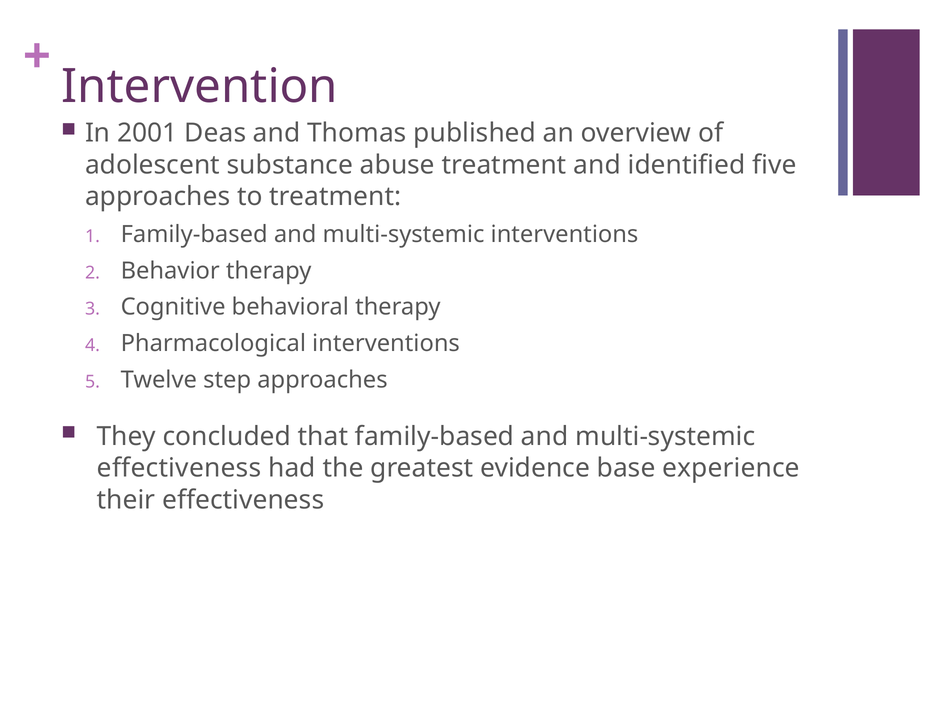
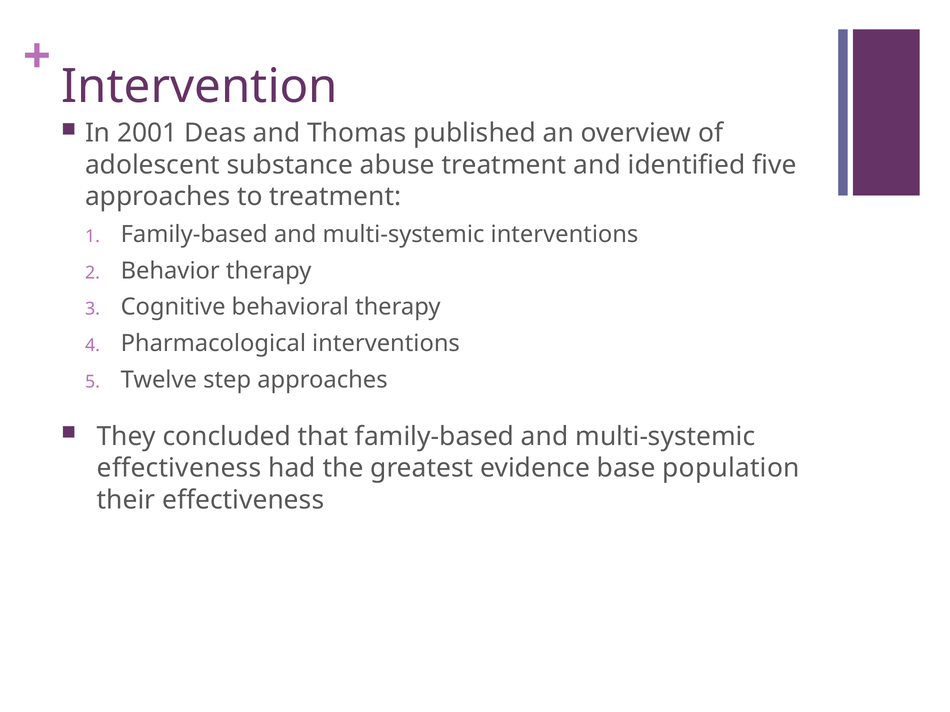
experience: experience -> population
